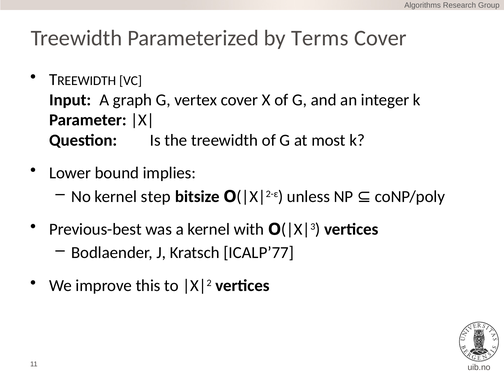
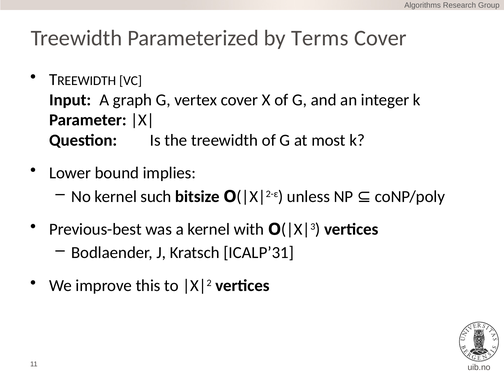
step: step -> such
ICALP’77: ICALP’77 -> ICALP’31
